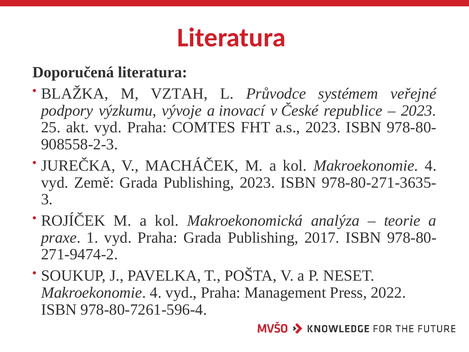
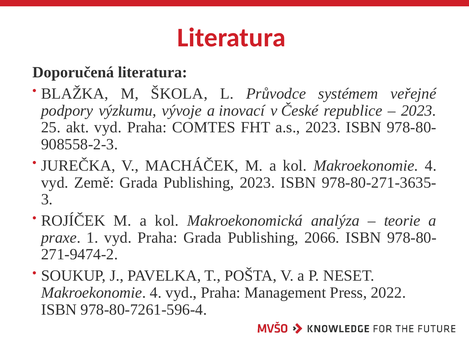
VZTAH: VZTAH -> ŠKOLA
2017: 2017 -> 2066
